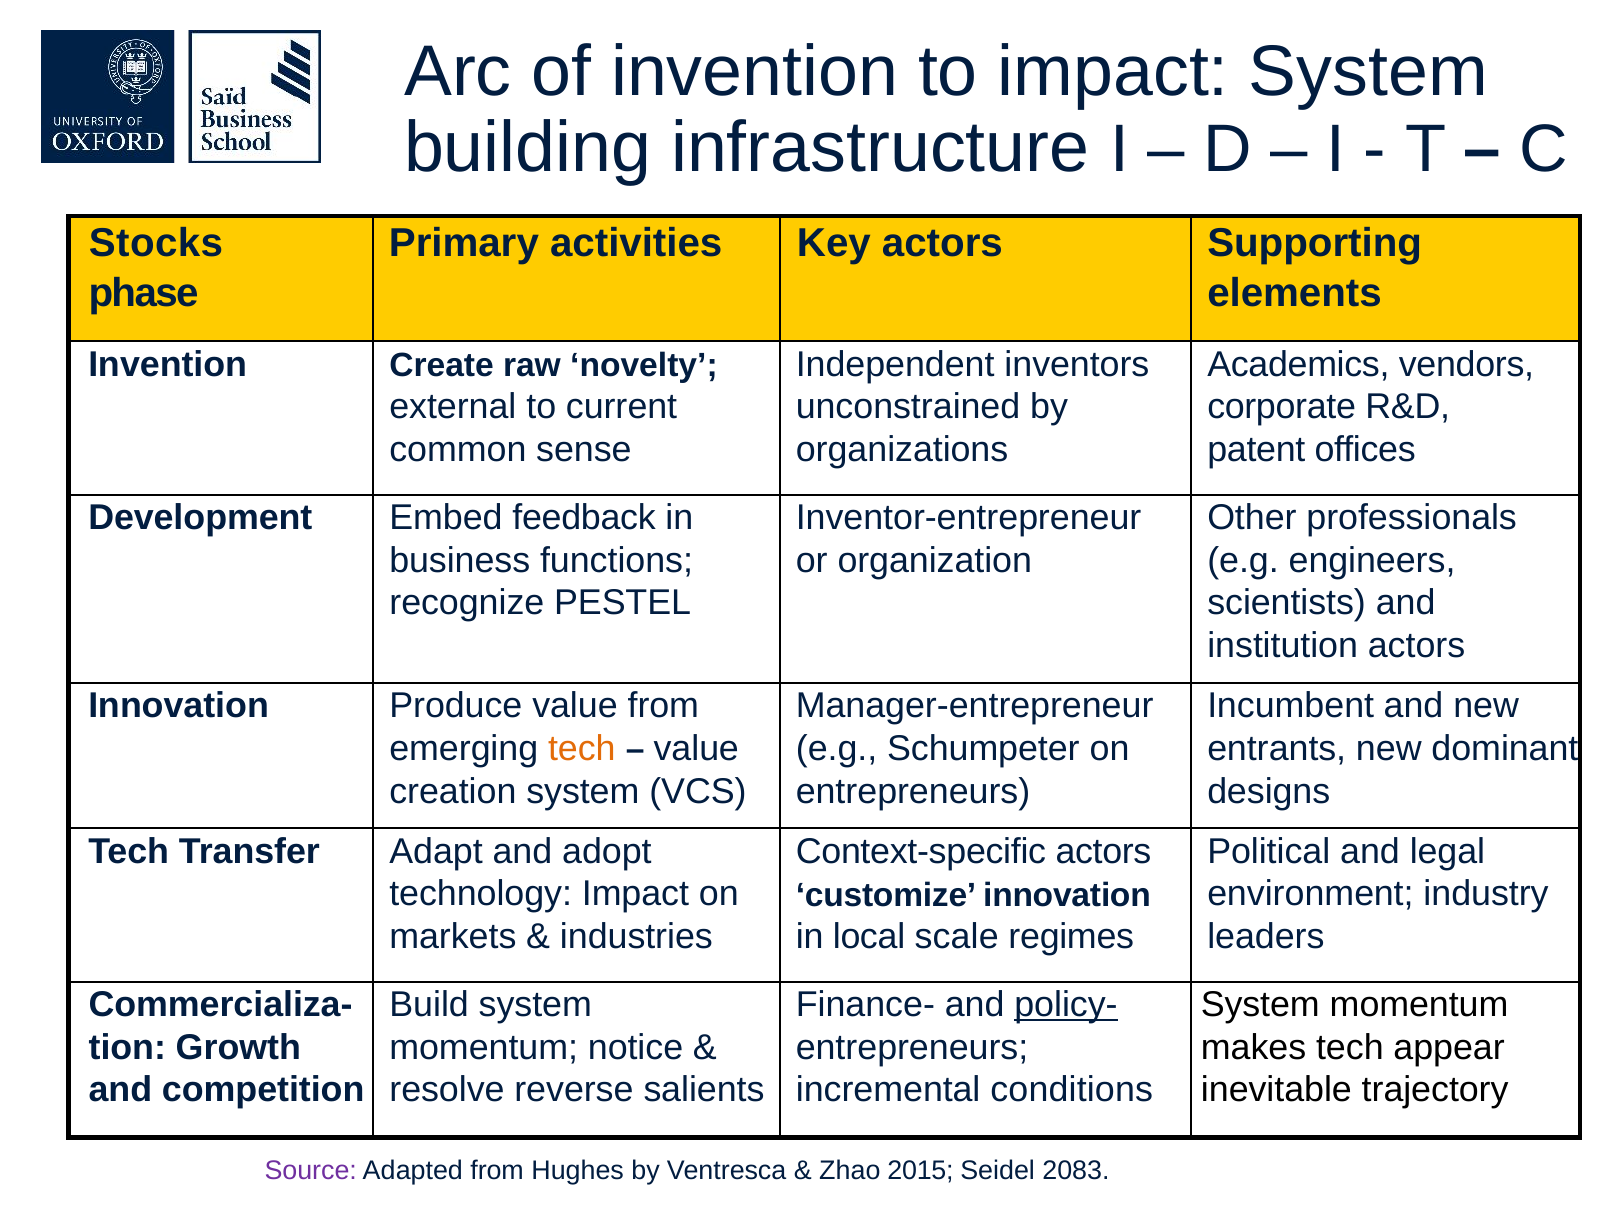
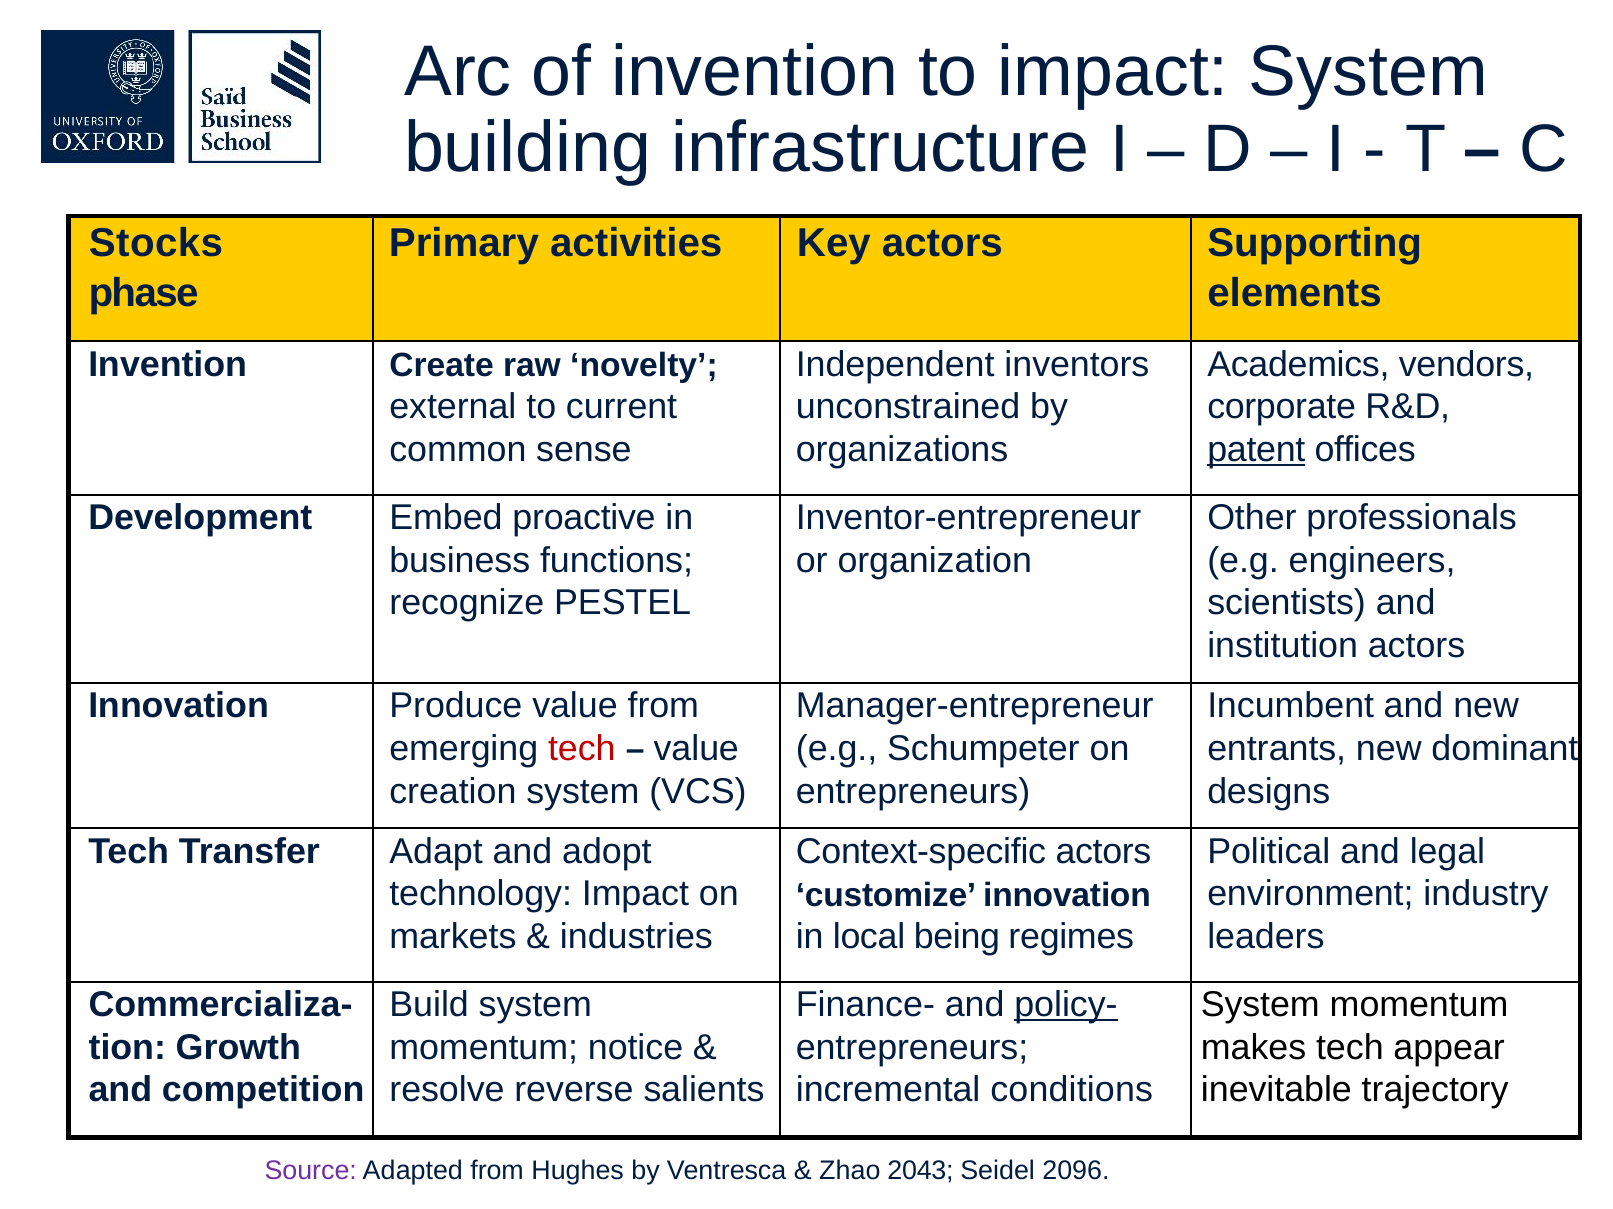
patent underline: none -> present
feedback: feedback -> proactive
tech at (582, 749) colour: orange -> red
scale: scale -> being
2015: 2015 -> 2043
2083: 2083 -> 2096
